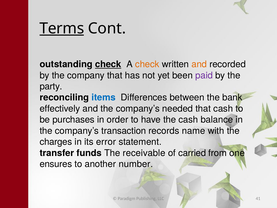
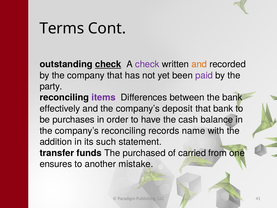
Terms underline: present -> none
check at (147, 64) colour: orange -> purple
items colour: blue -> purple
needed: needed -> deposit
that cash: cash -> bank
company’s transaction: transaction -> reconciling
charges: charges -> addition
error: error -> such
receivable: receivable -> purchased
number: number -> mistake
